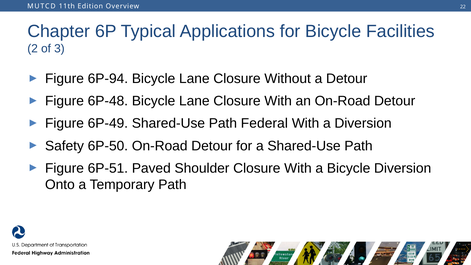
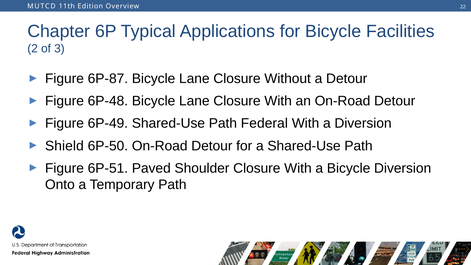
6P-94: 6P-94 -> 6P-87
Safety: Safety -> Shield
